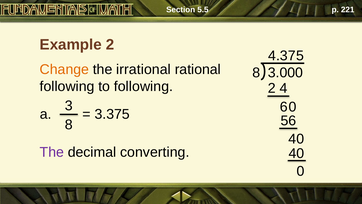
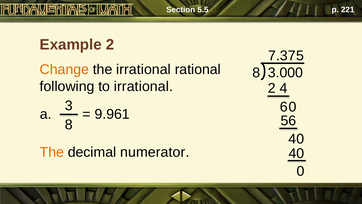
4.3: 4.3 -> 7.3
to following: following -> irrational
3.375: 3.375 -> 9.961
The at (52, 152) colour: purple -> orange
converting: converting -> numerator
